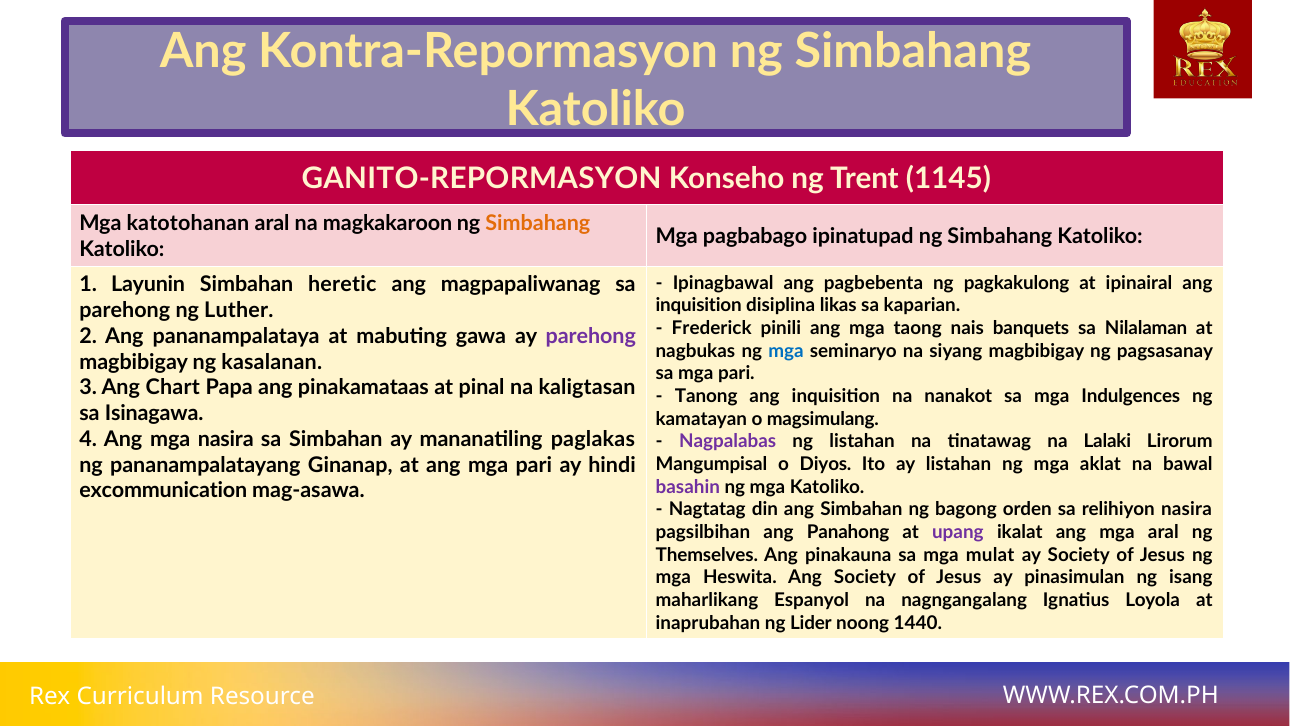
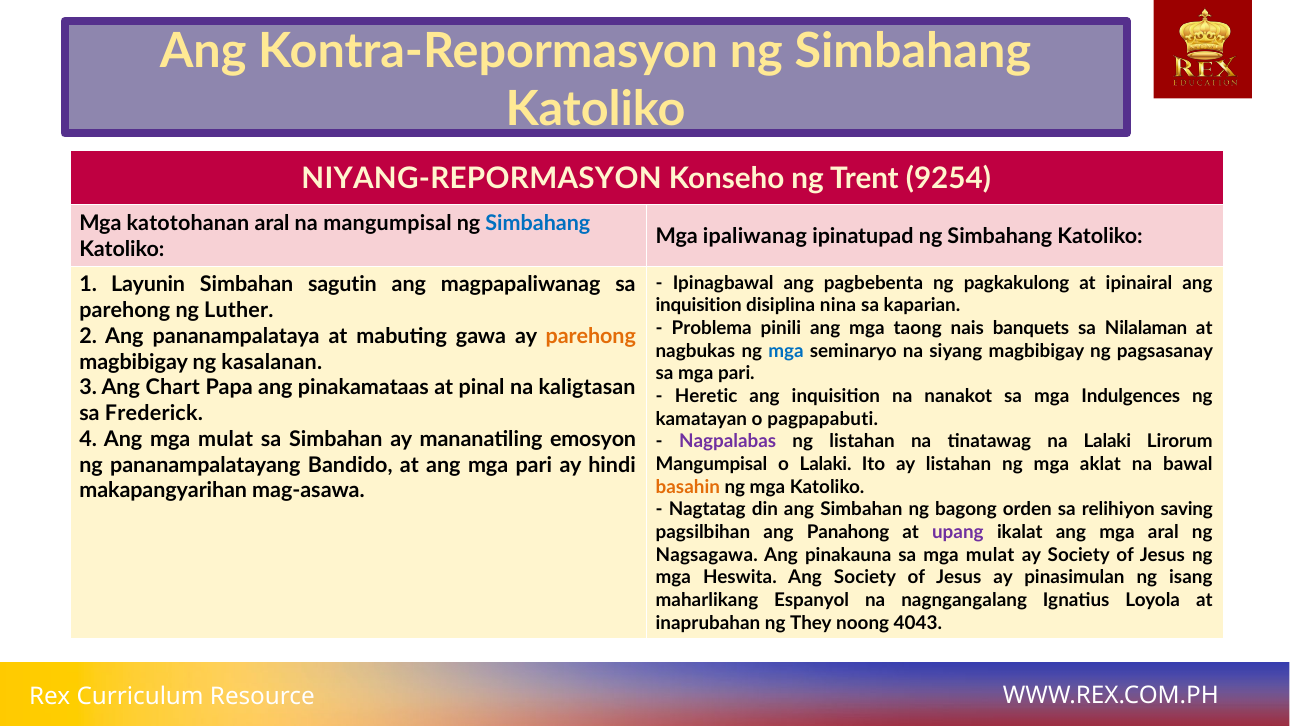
GANITO-REPORMASYON: GANITO-REPORMASYON -> NIYANG-REPORMASYON
1145: 1145 -> 9254
na magkakaroon: magkakaroon -> mangumpisal
Simbahang at (538, 223) colour: orange -> blue
pagbabago: pagbabago -> ipaliwanag
heretic: heretic -> sagutin
likas: likas -> nina
Frederick: Frederick -> Problema
parehong at (591, 336) colour: purple -> orange
Tanong: Tanong -> Heretic
Isinagawa: Isinagawa -> Frederick
magsimulang: magsimulang -> pagpapabuti
Ang mga nasira: nasira -> mulat
paglakas: paglakas -> emosyon
Ginanap: Ginanap -> Bandido
o Diyos: Diyos -> Lalaki
basahin colour: purple -> orange
excommunication: excommunication -> makapangyarihan
relihiyon nasira: nasira -> saving
Themselves: Themselves -> Nagsagawa
Lider: Lider -> They
1440: 1440 -> 4043
